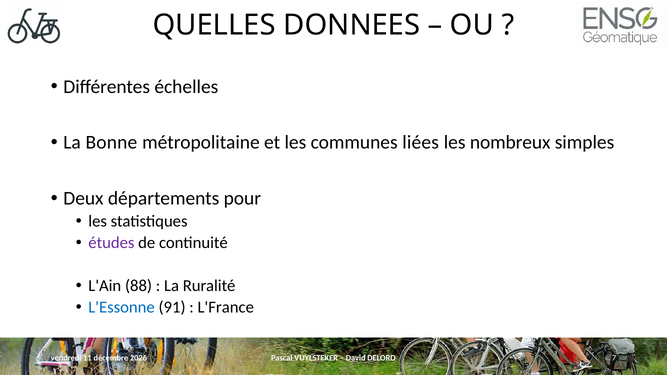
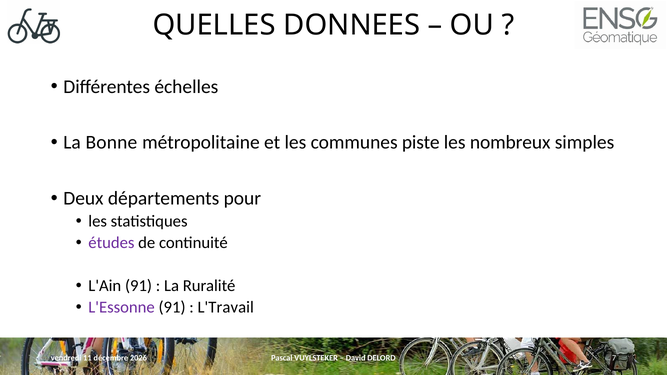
liées: liées -> piste
L'Ain 88: 88 -> 91
L'Essonne colour: blue -> purple
L'France: L'France -> L'Travail
